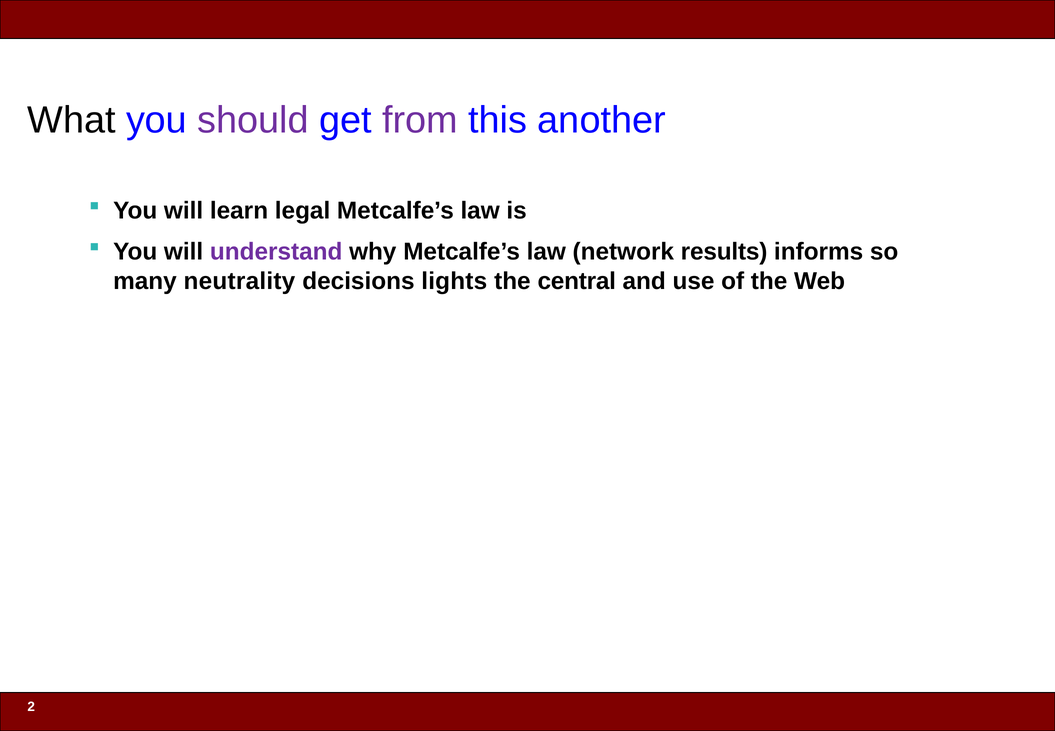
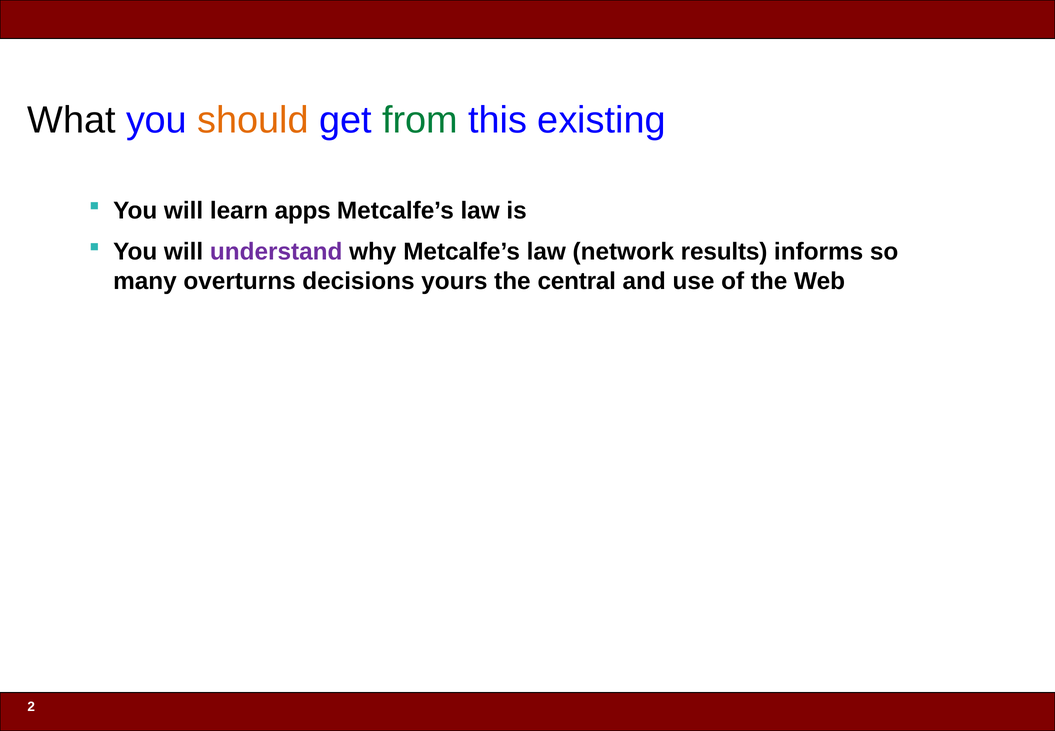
should colour: purple -> orange
from colour: purple -> green
another: another -> existing
legal: legal -> apps
neutrality: neutrality -> overturns
lights: lights -> yours
